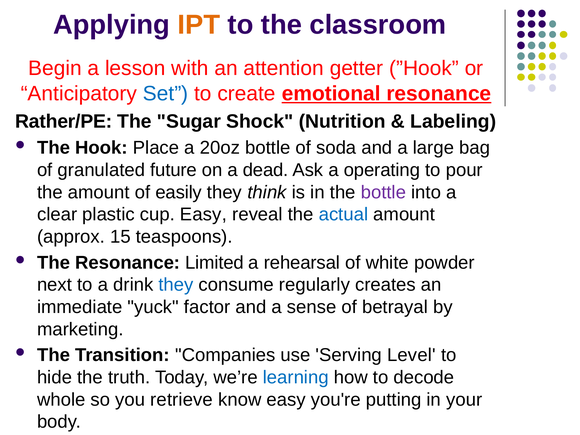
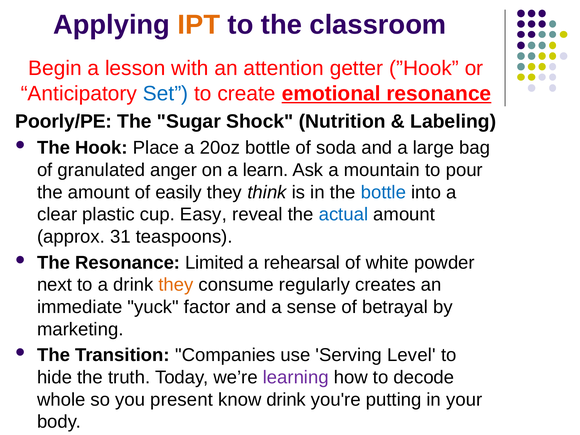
Rather/PE: Rather/PE -> Poorly/PE
future: future -> anger
dead: dead -> learn
operating: operating -> mountain
bottle at (383, 192) colour: purple -> blue
15: 15 -> 31
they at (176, 285) colour: blue -> orange
learning colour: blue -> purple
retrieve: retrieve -> present
know easy: easy -> drink
